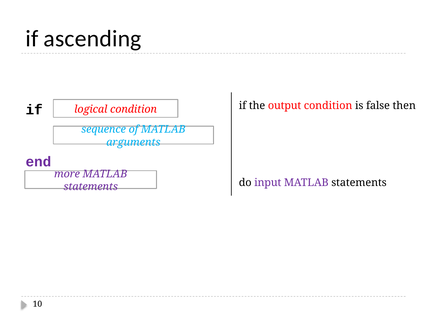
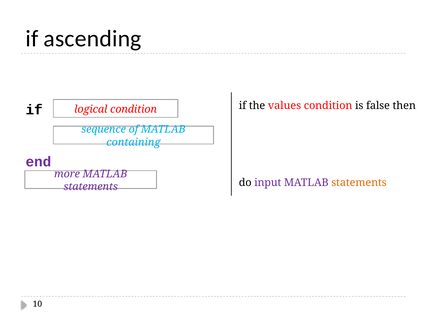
output: output -> values
arguments: arguments -> containing
statements at (359, 183) colour: black -> orange
